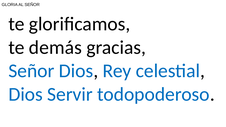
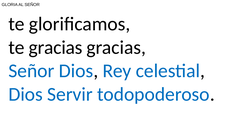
te demás: demás -> gracias
